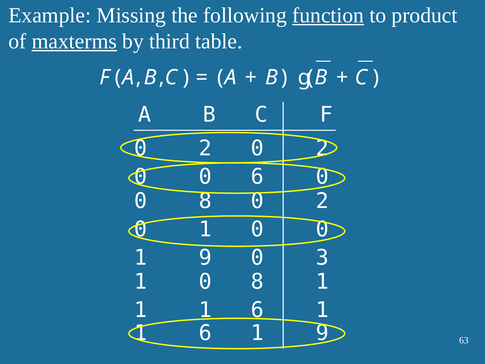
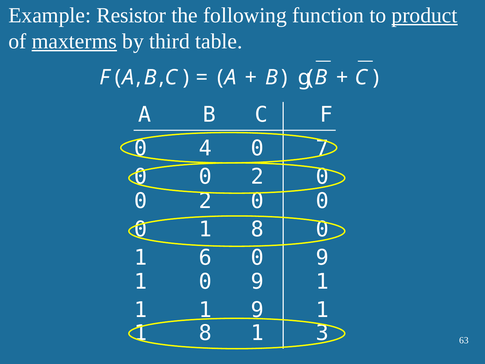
Missing: Missing -> Resistor
function underline: present -> none
product underline: none -> present
2 at (205, 148): 2 -> 4
2 at (322, 148): 2 -> 7
6 at (257, 177): 6 -> 2
8 at (205, 201): 8 -> 2
2 at (322, 201): 2 -> 0
0 1 0: 0 -> 8
9 at (205, 257): 9 -> 6
3 at (322, 257): 3 -> 9
1 0 8: 8 -> 9
6 at (257, 310): 6 -> 9
6 at (205, 333): 6 -> 8
9 at (322, 333): 9 -> 3
